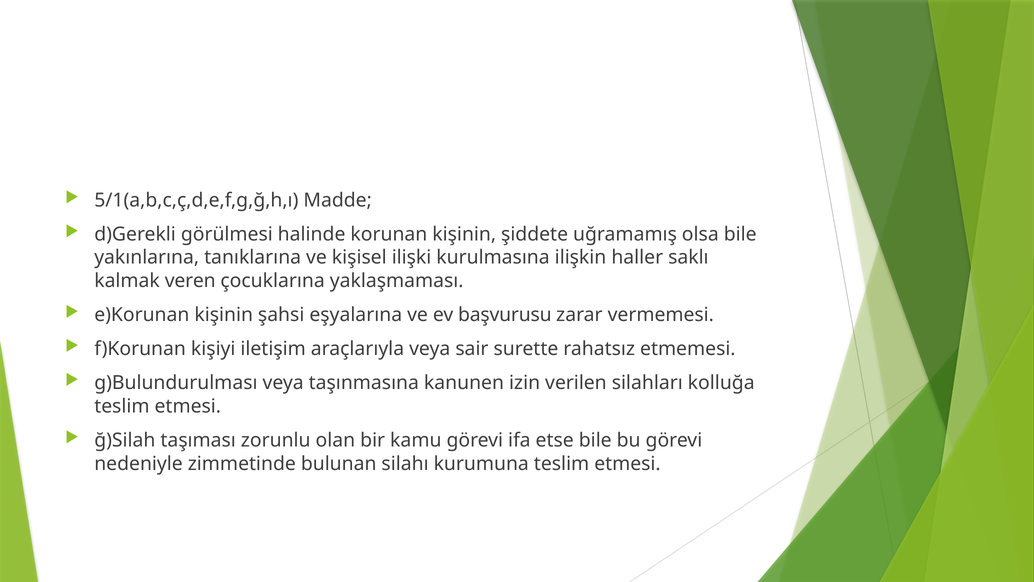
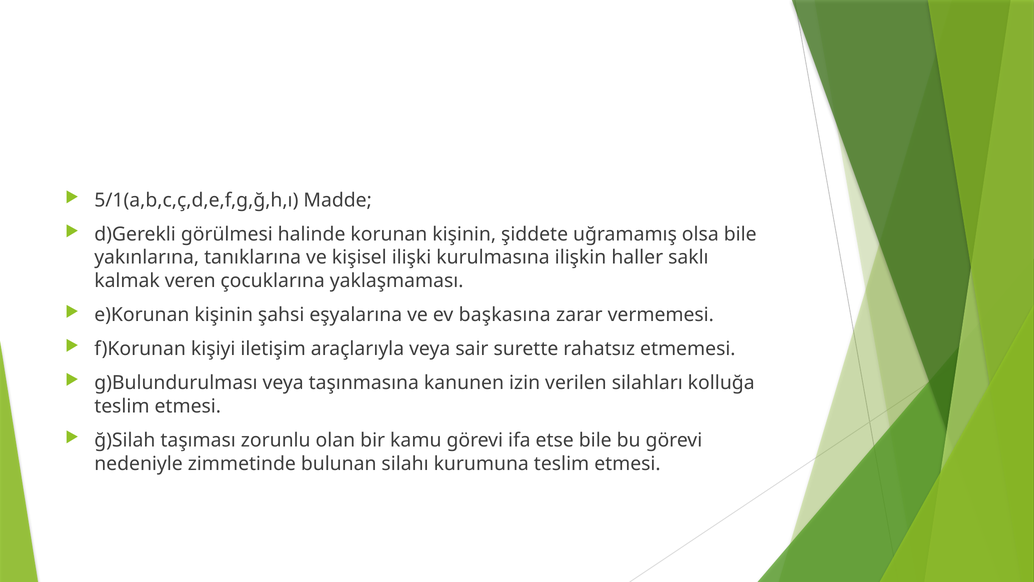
başvurusu: başvurusu -> başkasına
